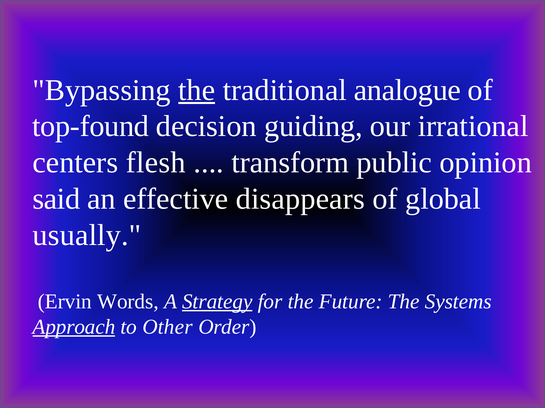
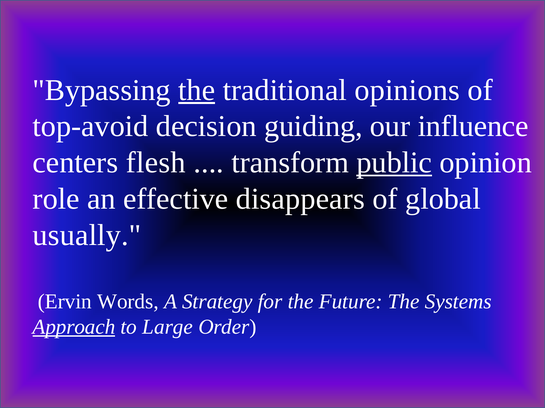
analogue: analogue -> opinions
top-found: top-found -> top-avoid
irrational: irrational -> influence
public underline: none -> present
said: said -> role
Strategy underline: present -> none
Other: Other -> Large
